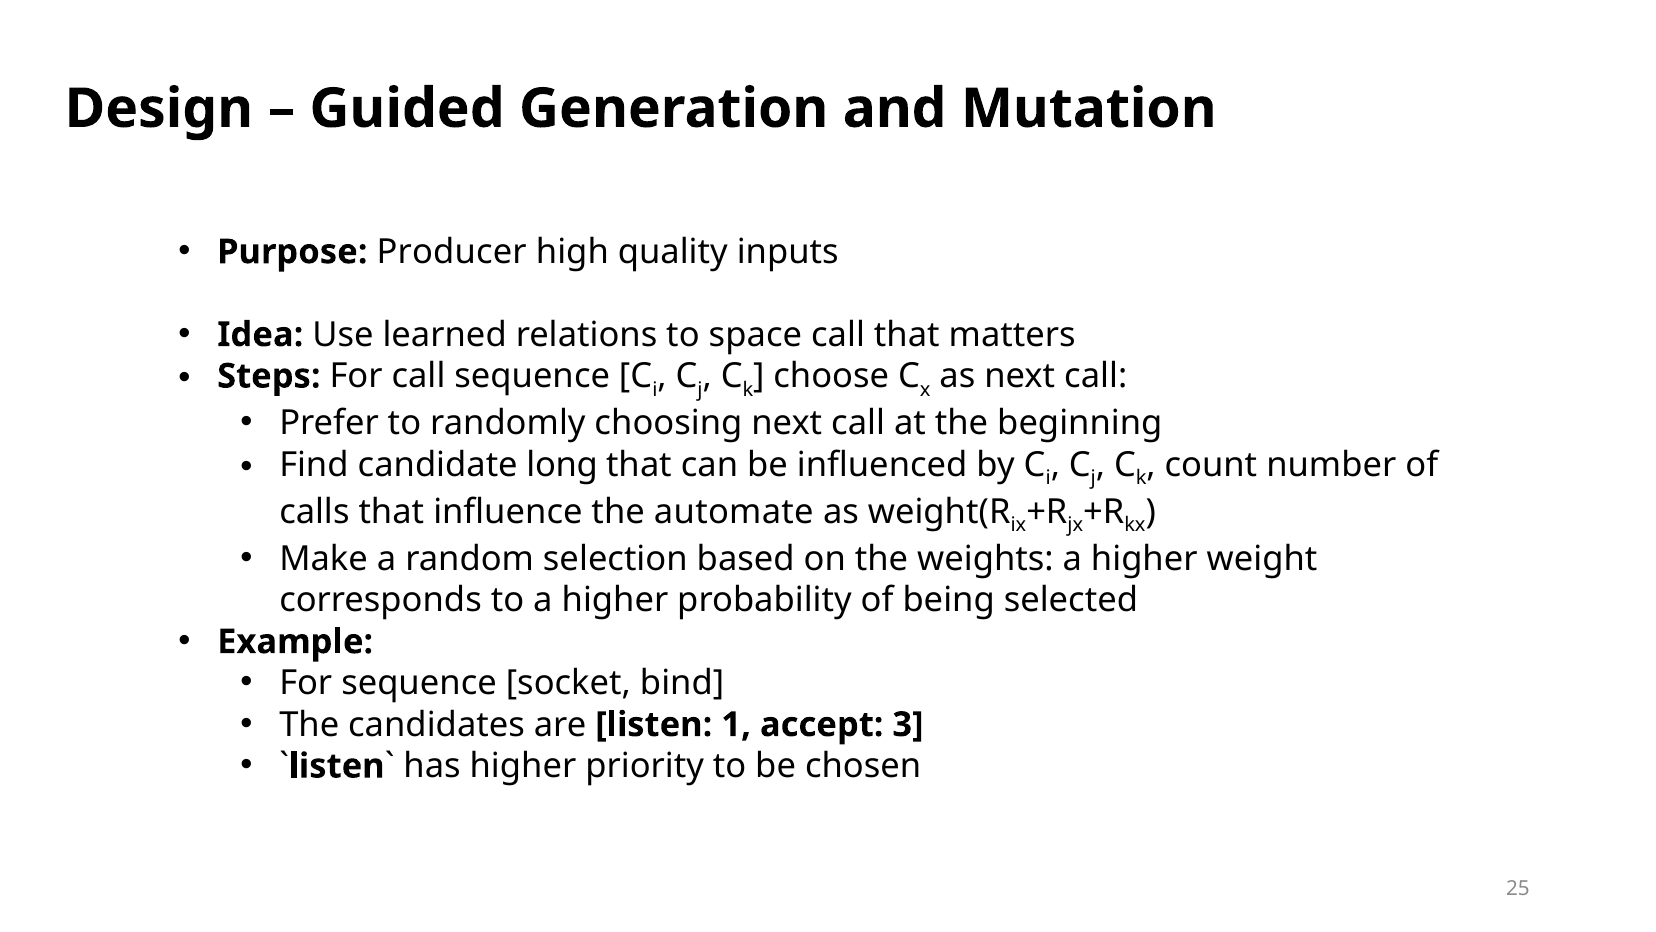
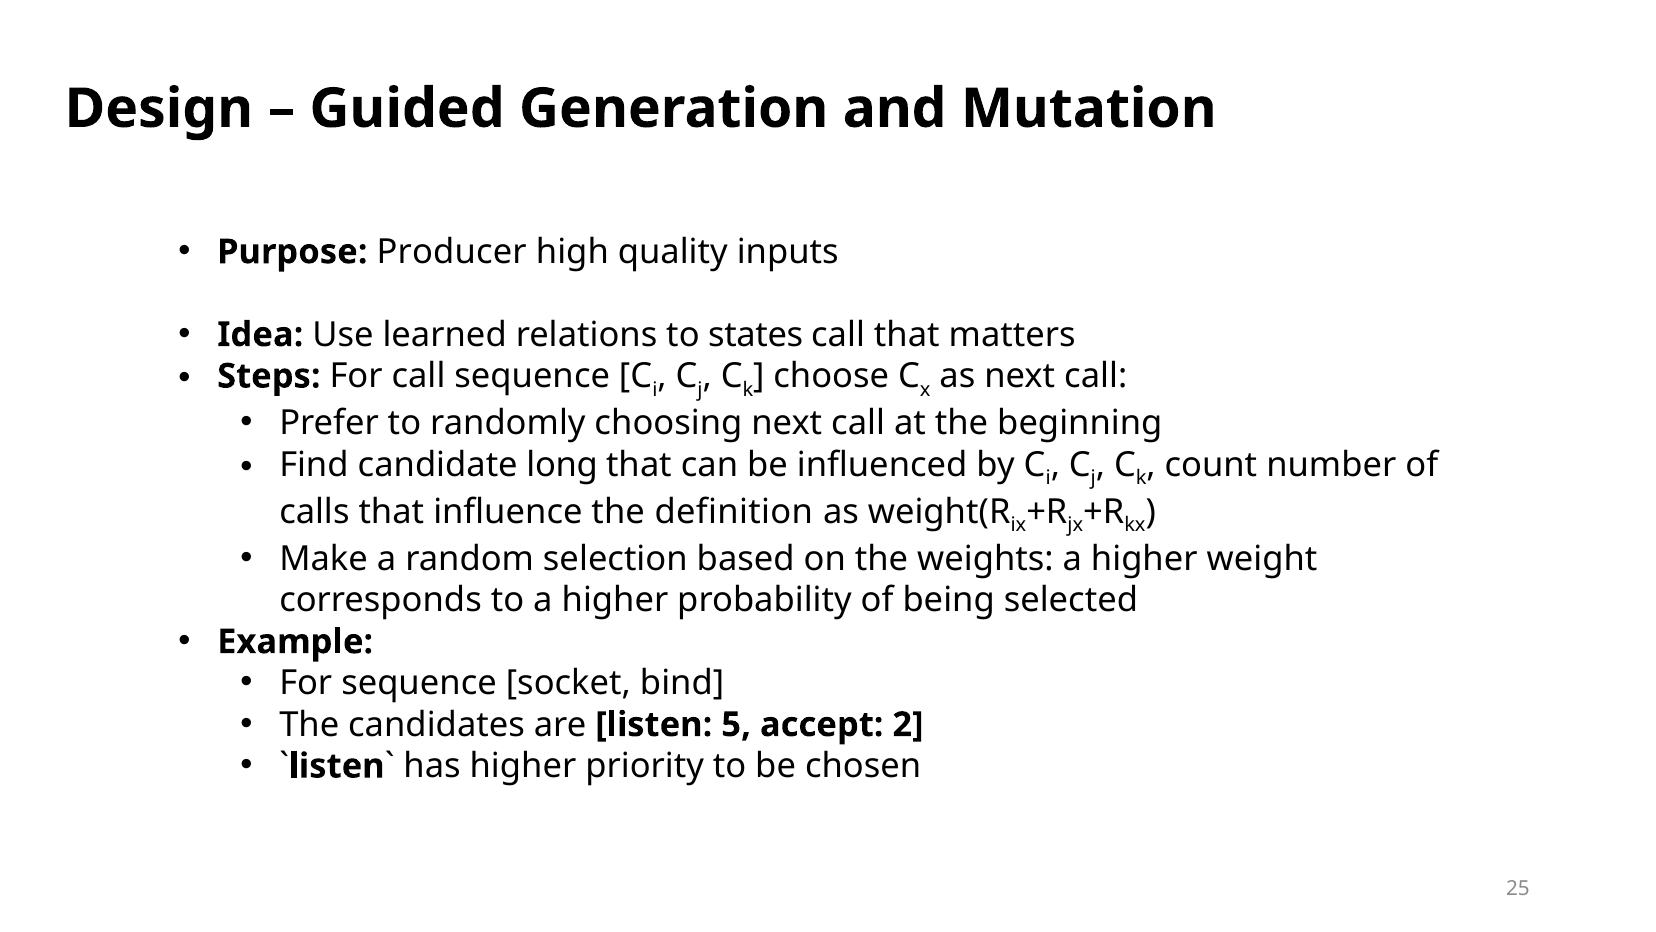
space: space -> states
automate: automate -> definition
1: 1 -> 5
3: 3 -> 2
